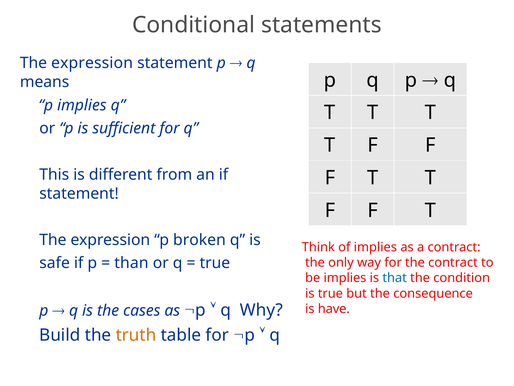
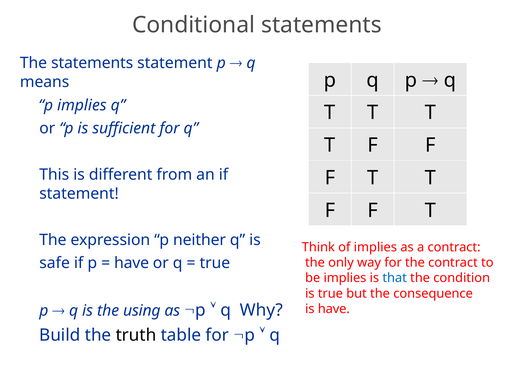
expression at (92, 63): expression -> statements
broken: broken -> neither
than at (131, 263): than -> have
cases: cases -> using
truth colour: orange -> black
